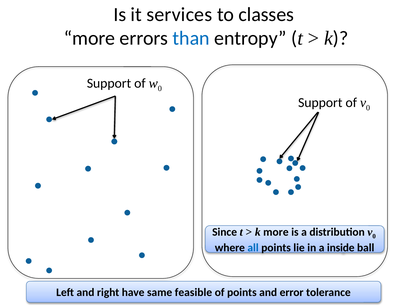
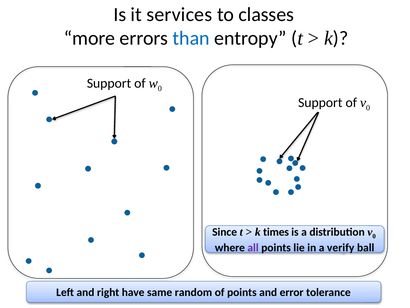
k more: more -> times
all colour: blue -> purple
inside: inside -> verify
feasible: feasible -> random
